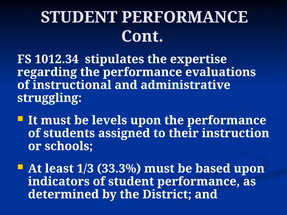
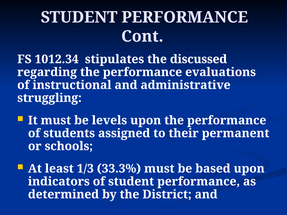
expertise: expertise -> discussed
instruction: instruction -> permanent
